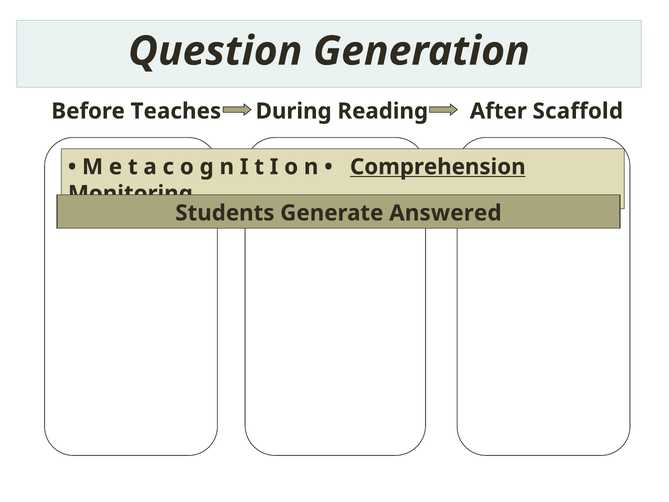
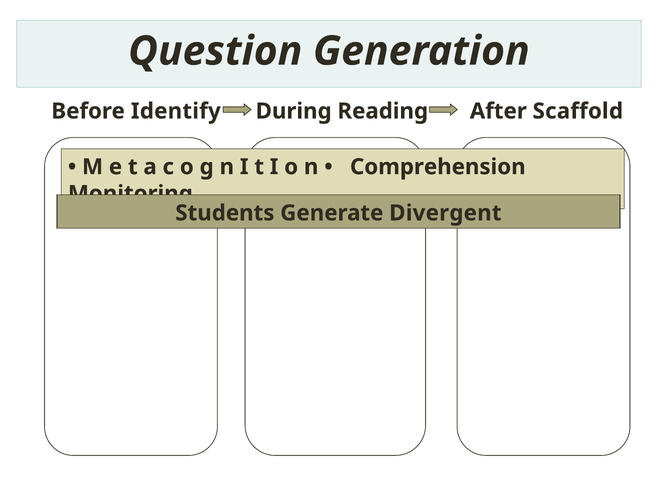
Teaches: Teaches -> Identify
Comprehension underline: present -> none
Answered: Answered -> Divergent
